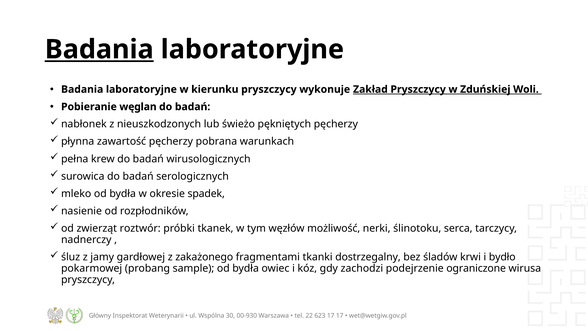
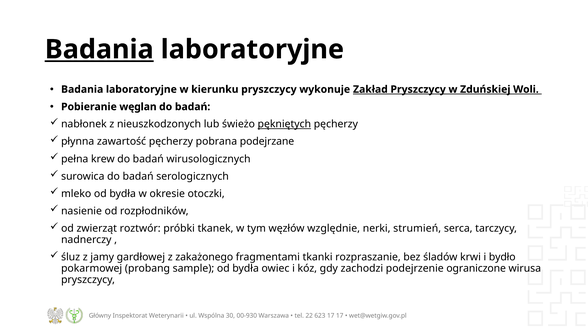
pękniętych underline: none -> present
warunkach: warunkach -> podejrzane
spadek: spadek -> otoczki
możliwość: możliwość -> względnie
ślinotoku: ślinotoku -> strumień
dostrzegalny: dostrzegalny -> rozpraszanie
